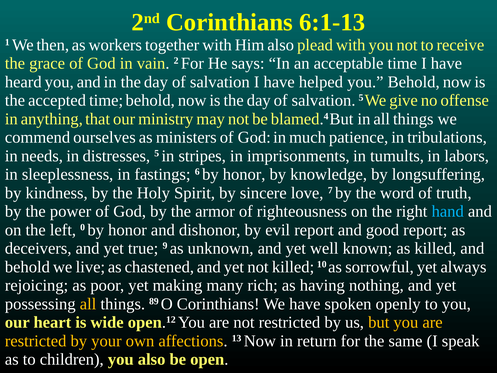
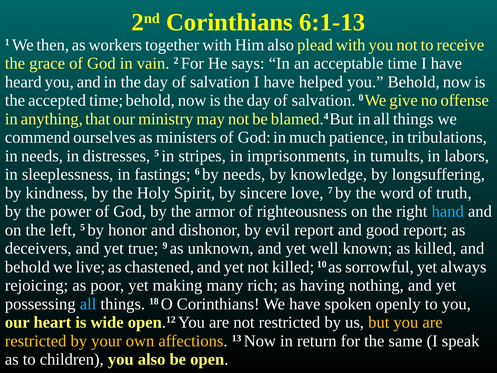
salvation 5: 5 -> 0
6 by honor: honor -> needs
left 0: 0 -> 5
all at (88, 304) colour: yellow -> light blue
89: 89 -> 18
